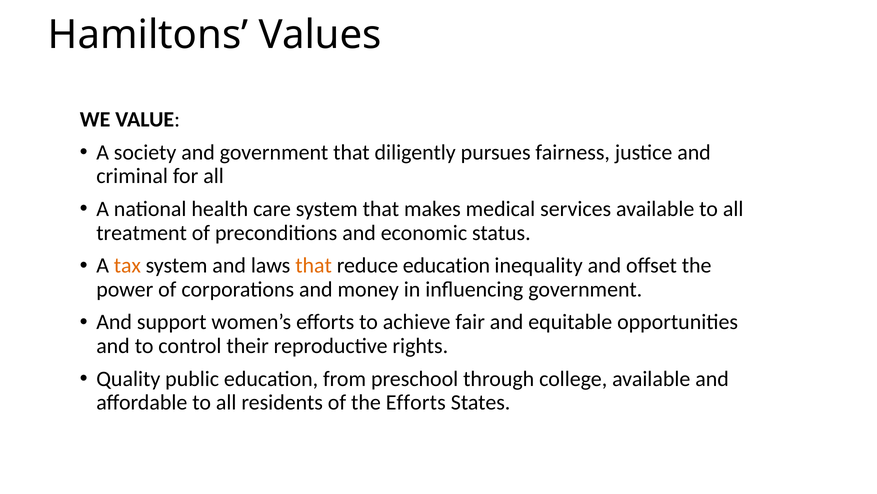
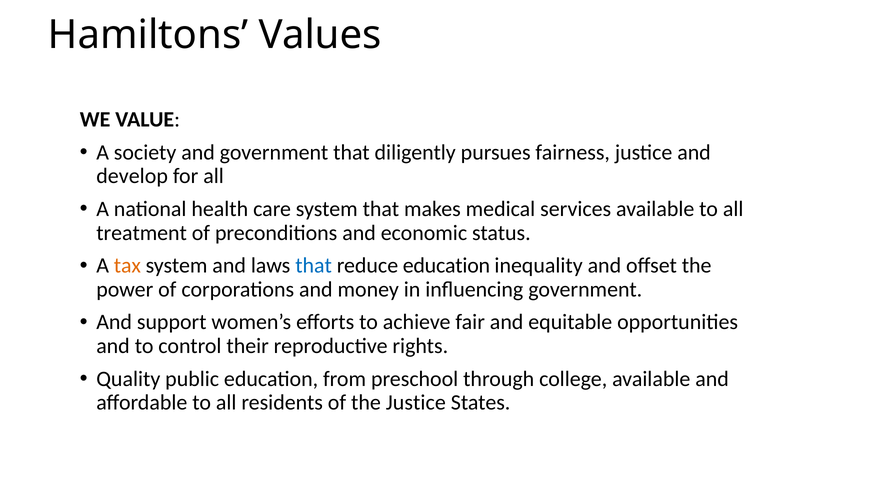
criminal: criminal -> develop
that at (314, 265) colour: orange -> blue
the Efforts: Efforts -> Justice
